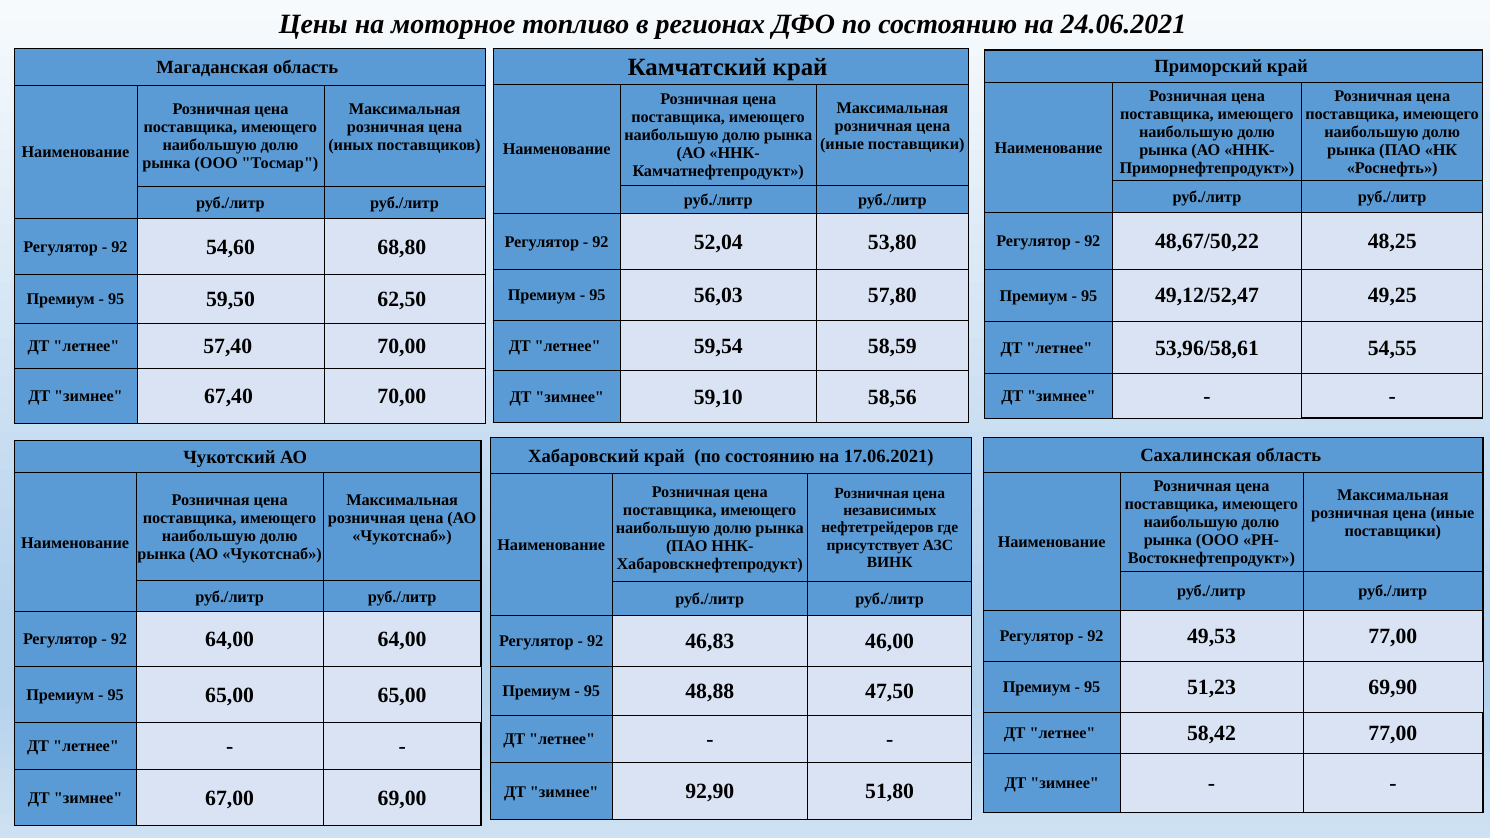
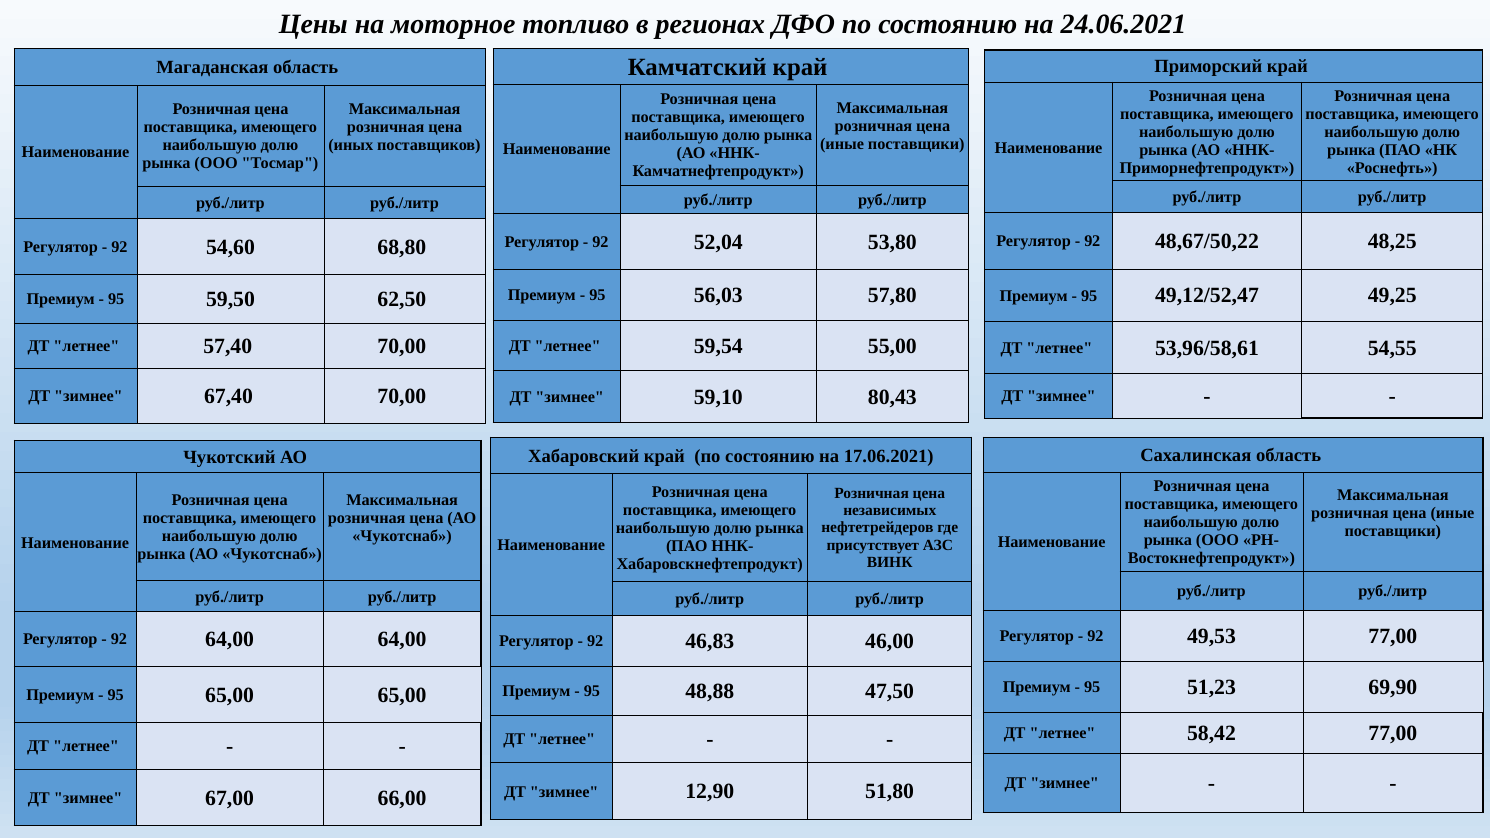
58,59: 58,59 -> 55,00
58,56: 58,56 -> 80,43
92,90: 92,90 -> 12,90
69,00: 69,00 -> 66,00
